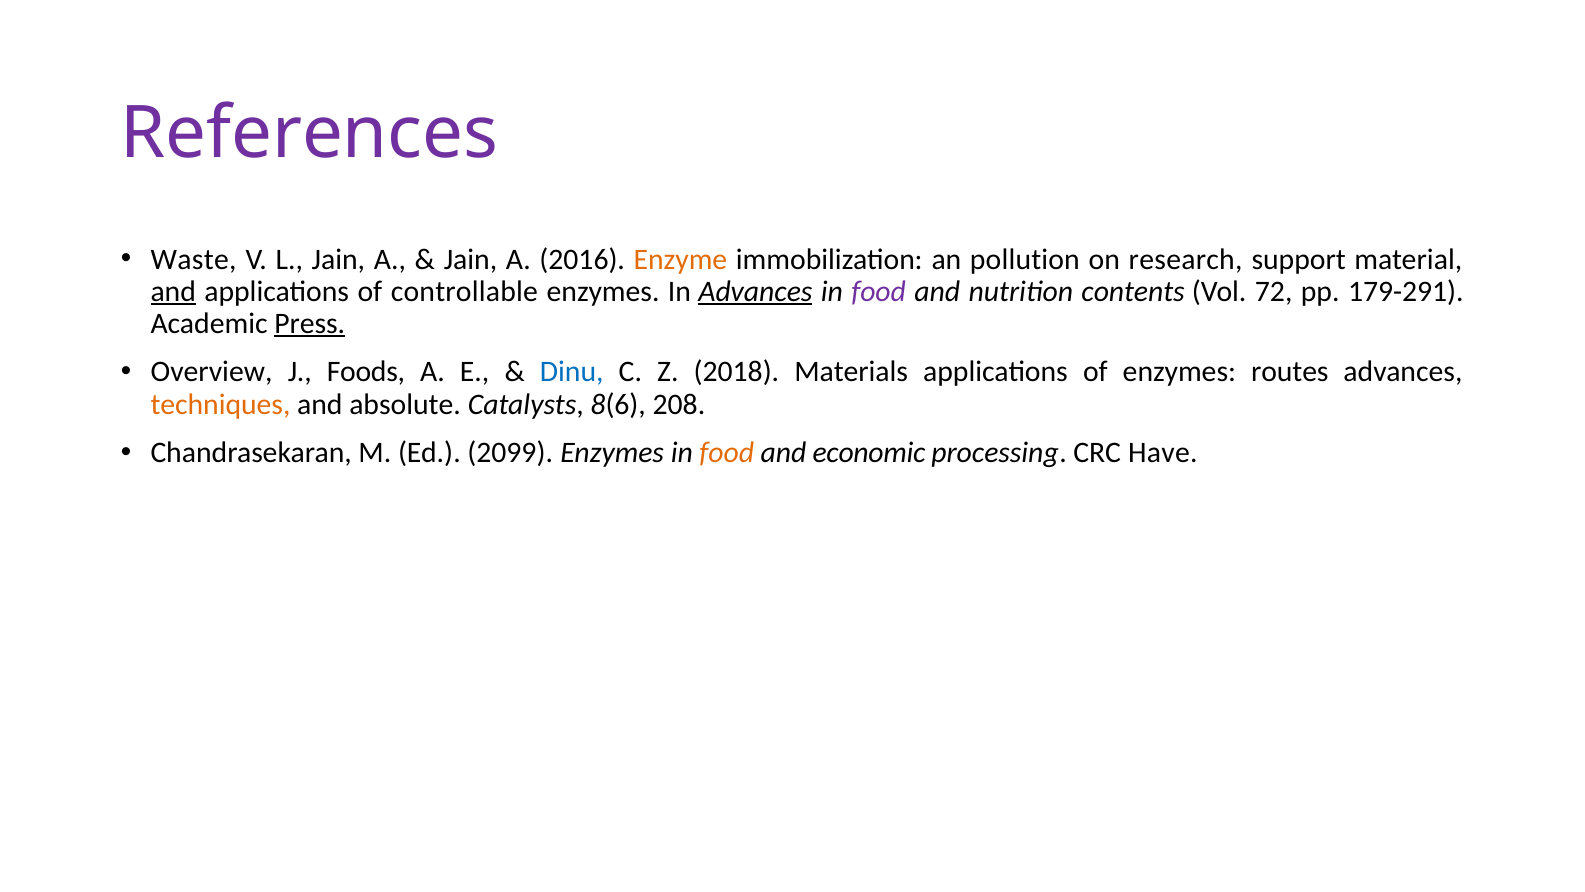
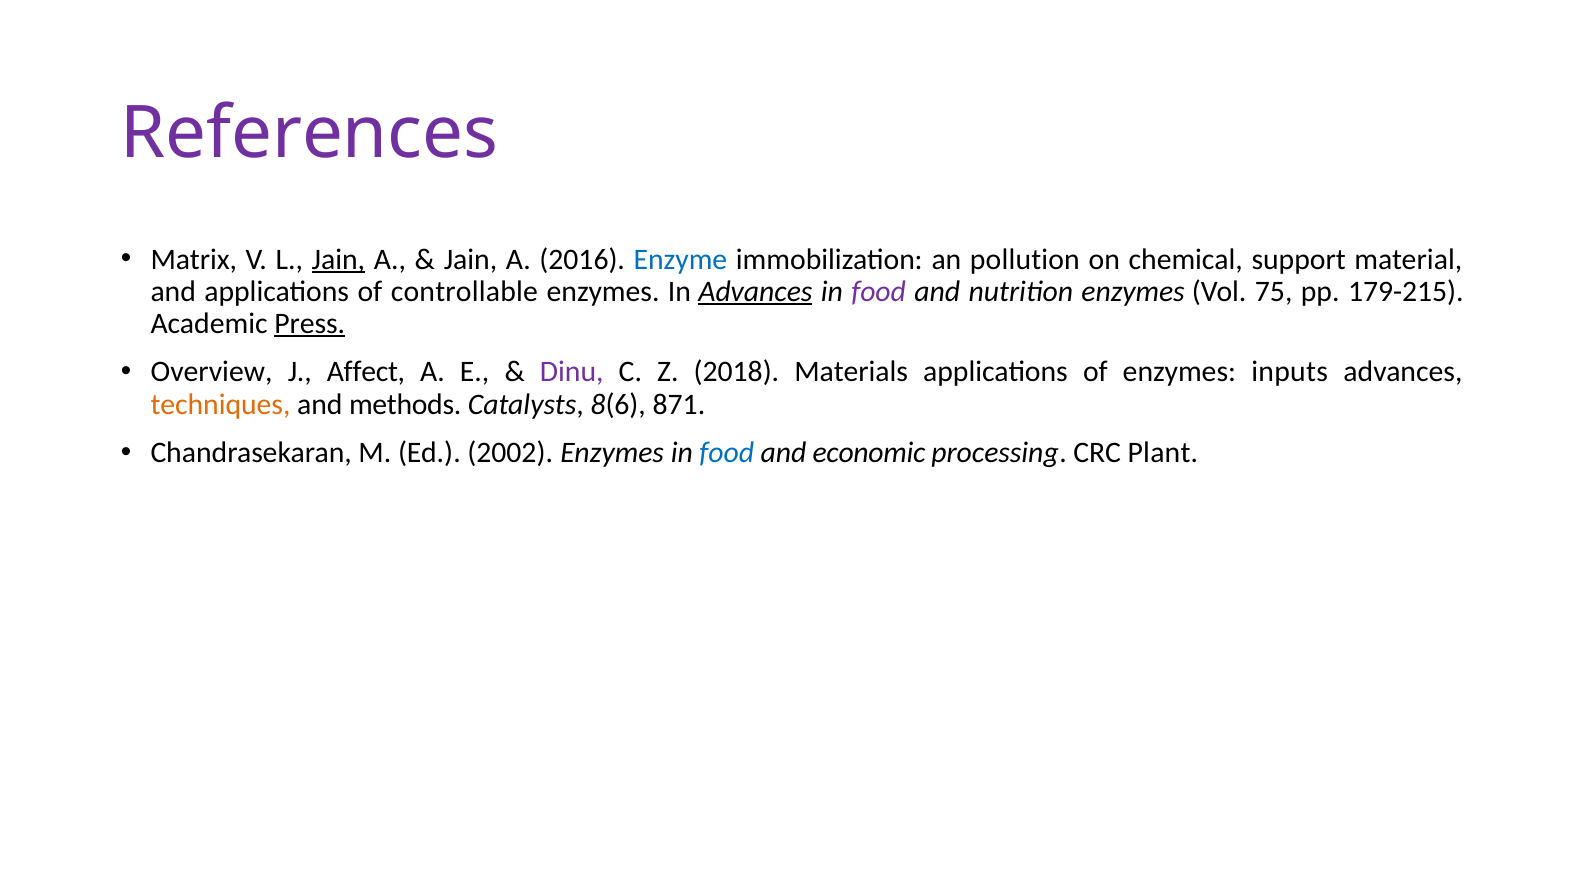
Waste: Waste -> Matrix
Jain at (338, 259) underline: none -> present
Enzyme colour: orange -> blue
research: research -> chemical
and at (173, 291) underline: present -> none
nutrition contents: contents -> enzymes
72: 72 -> 75
179-291: 179-291 -> 179-215
Foods: Foods -> Affect
Dinu colour: blue -> purple
routes: routes -> inputs
absolute: absolute -> methods
208: 208 -> 871
2099: 2099 -> 2002
food at (727, 453) colour: orange -> blue
Have: Have -> Plant
